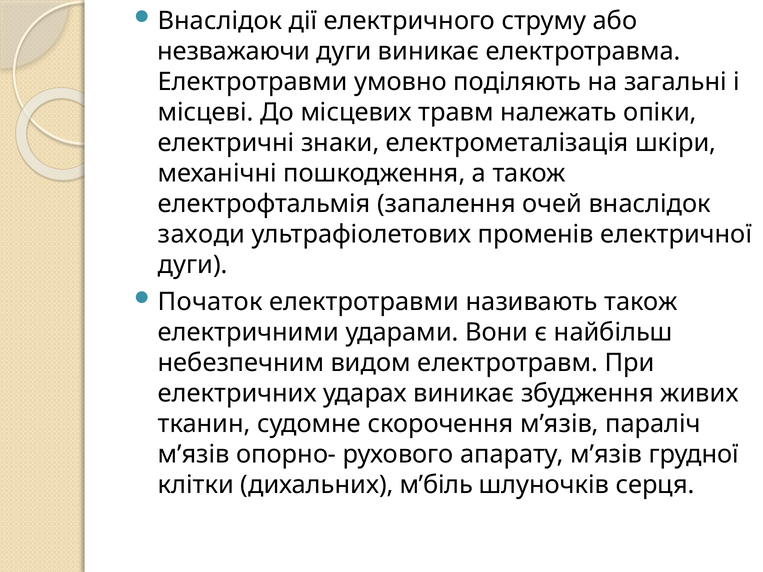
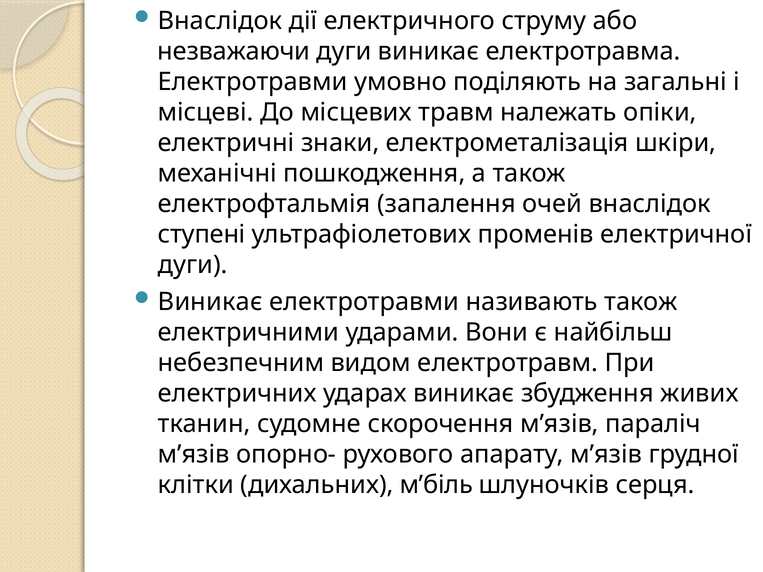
заходи: заходи -> ступені
Початок at (210, 302): Початок -> Виникає
